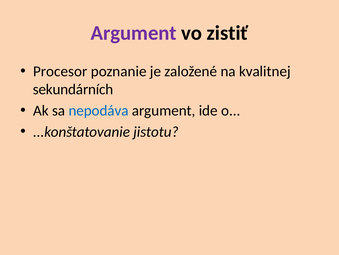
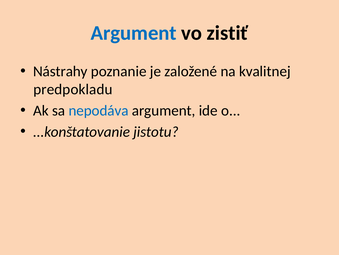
Argument at (134, 33) colour: purple -> blue
Procesor: Procesor -> Nástrahy
sekundárních: sekundárních -> predpokladu
